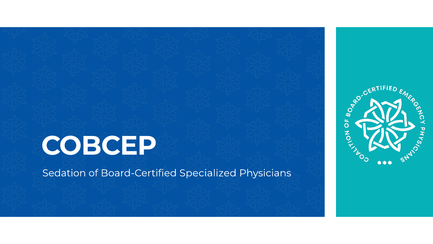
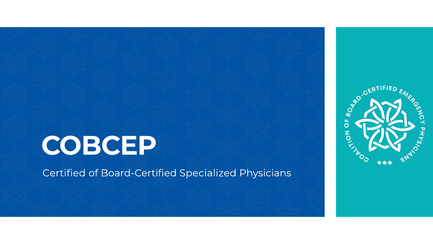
Sedation: Sedation -> Certified
